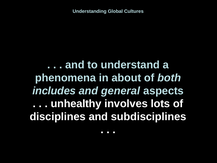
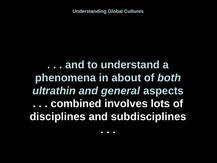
includes: includes -> ultrathin
unhealthy: unhealthy -> combined
